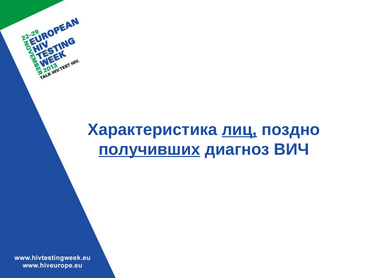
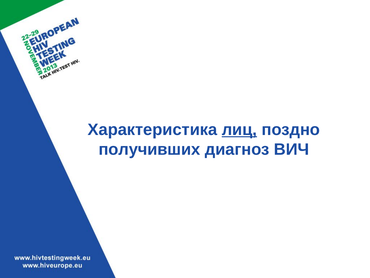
получивших underline: present -> none
